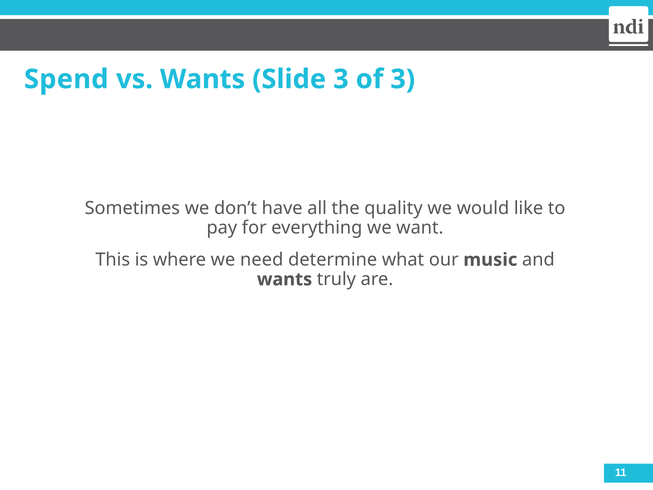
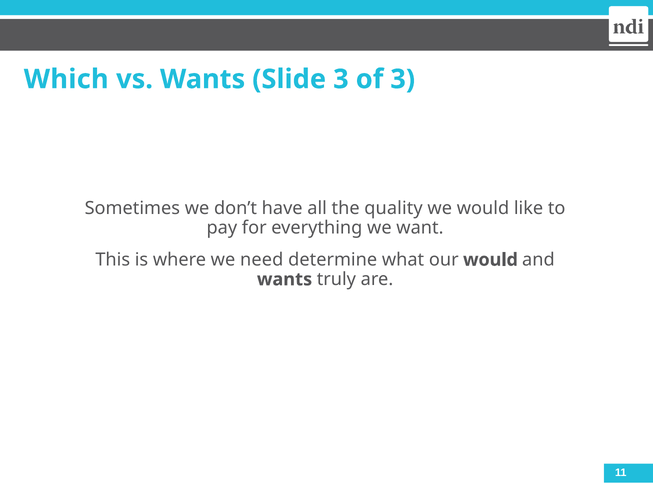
Spend: Spend -> Which
our music: music -> would
